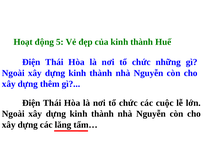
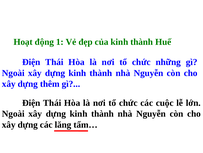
5: 5 -> 1
